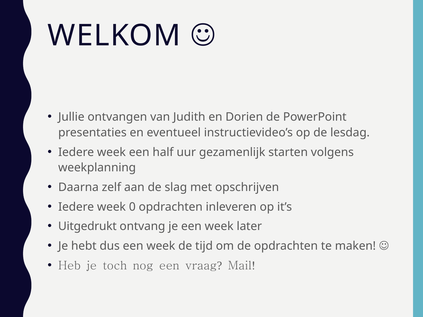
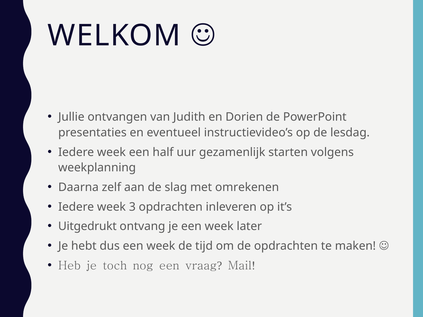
opschrijven: opschrijven -> omrekenen
0: 0 -> 3
